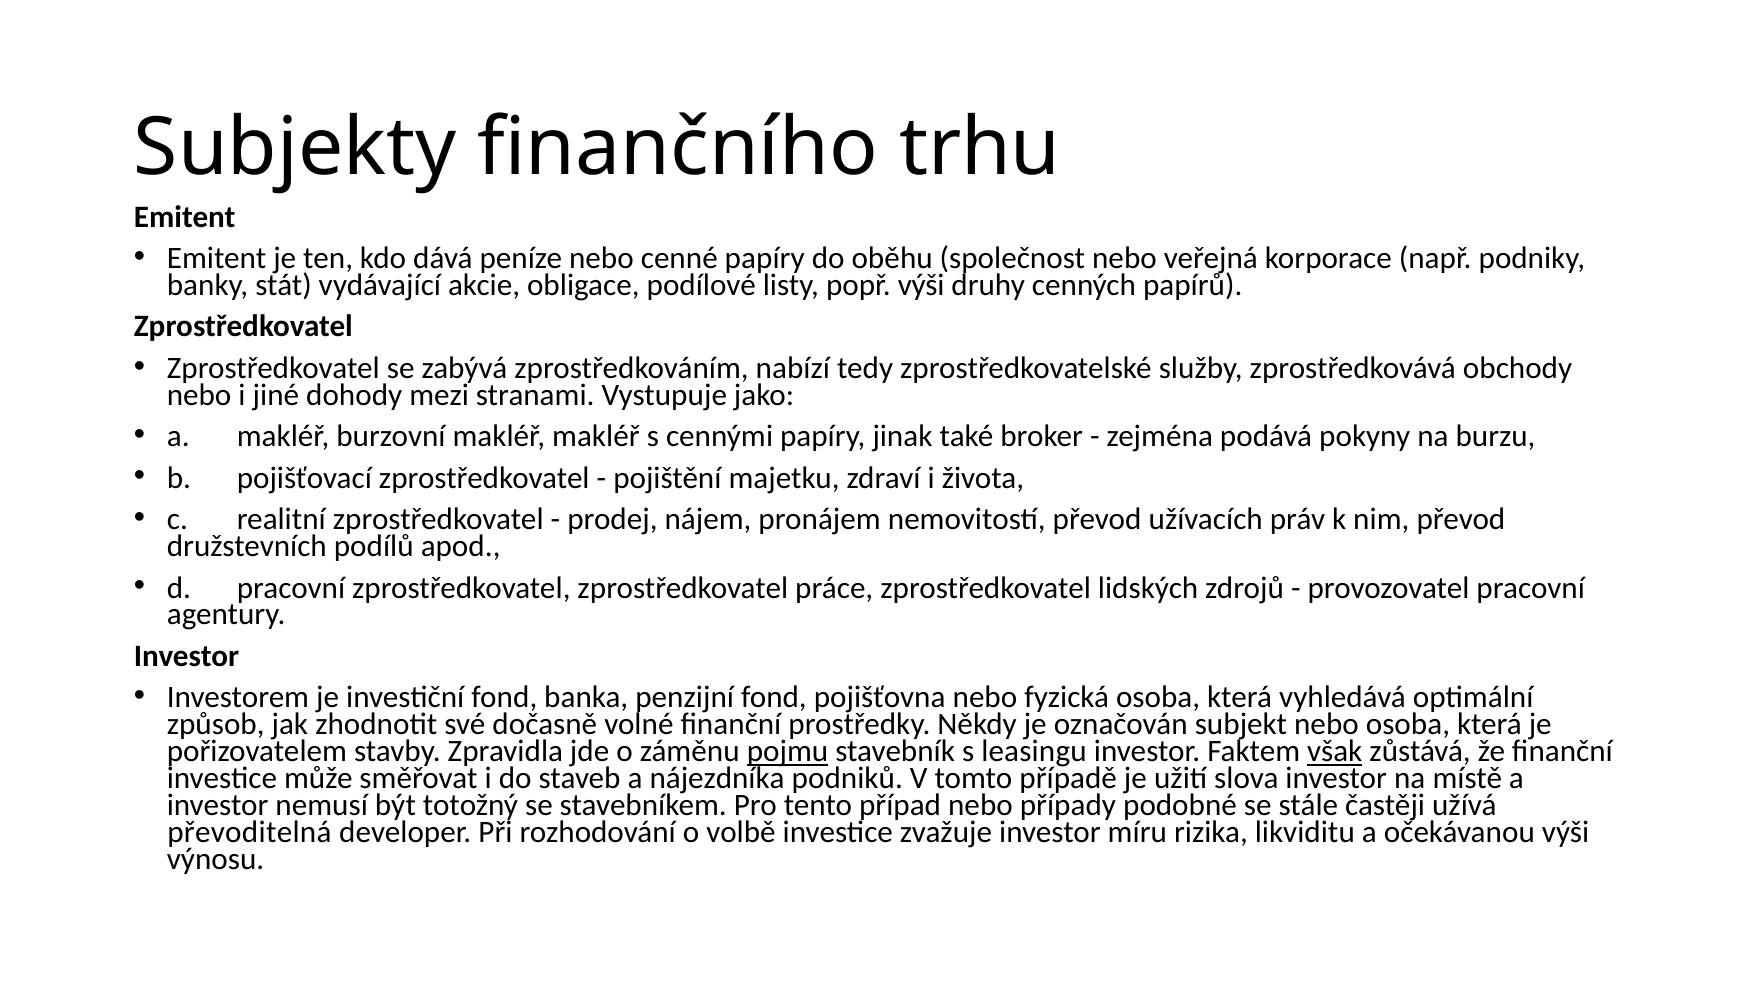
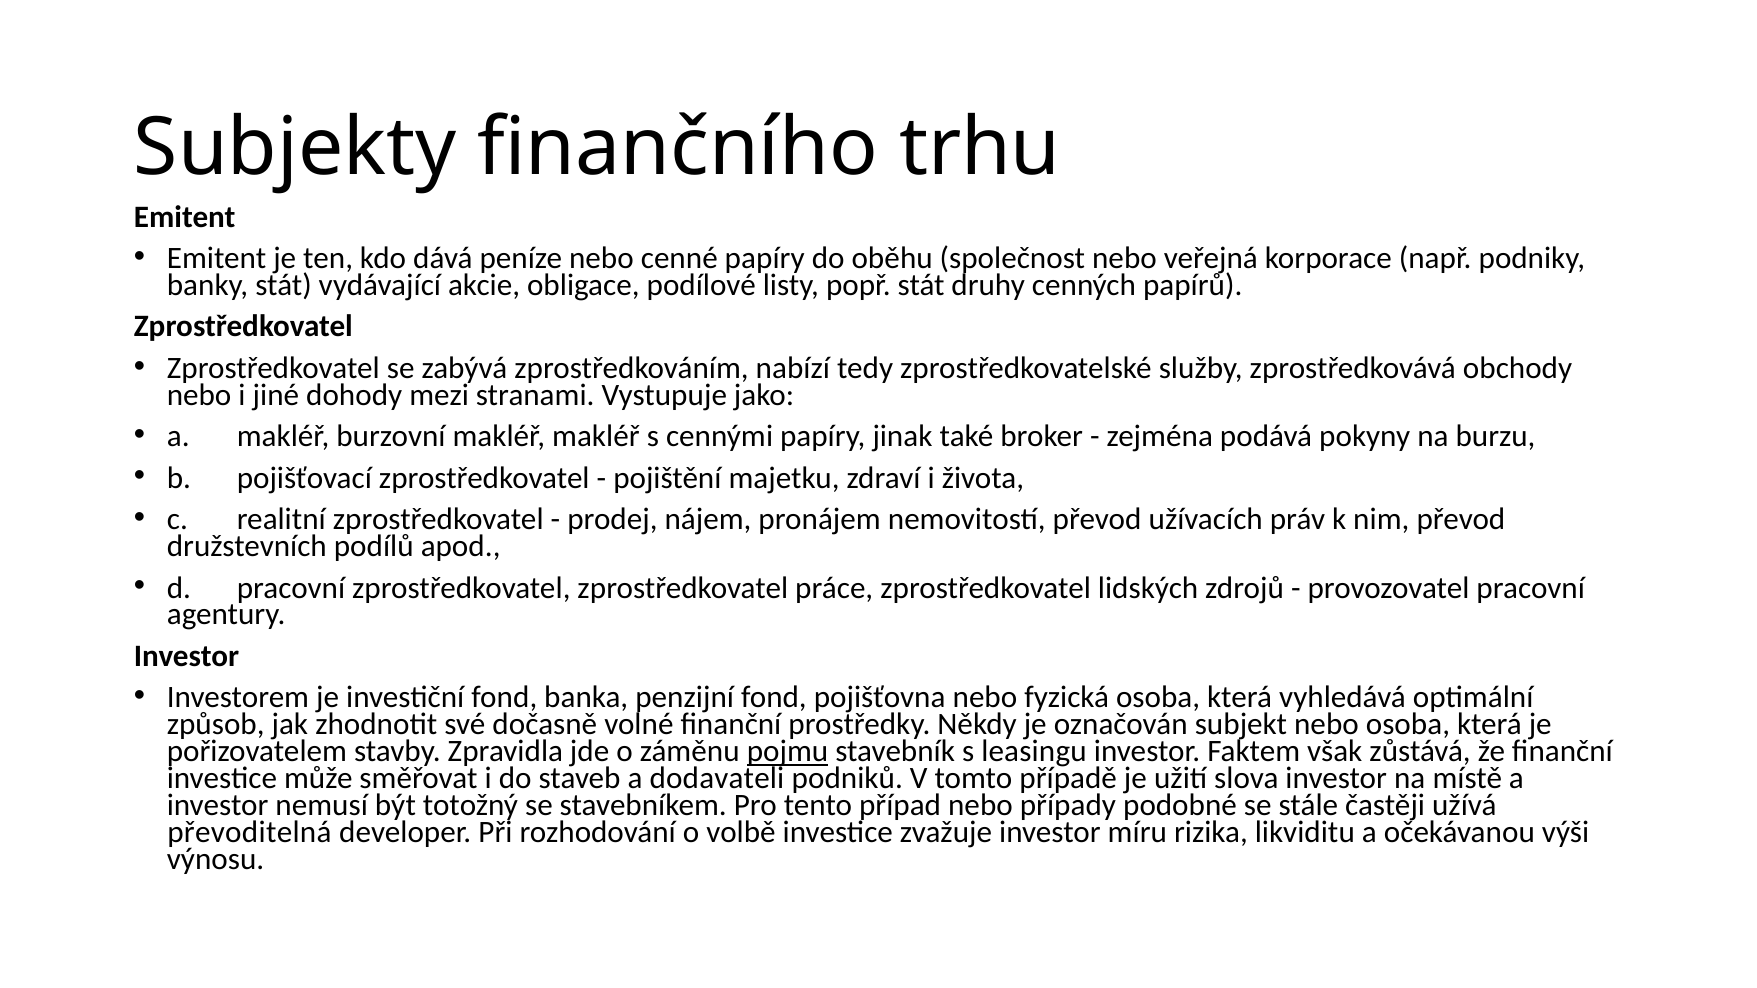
popř výši: výši -> stát
však underline: present -> none
nájezdníka: nájezdníka -> dodavateli
